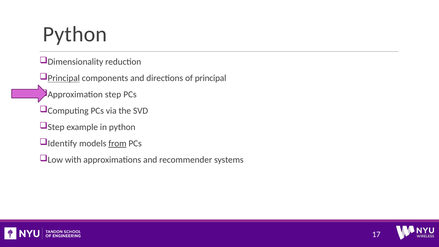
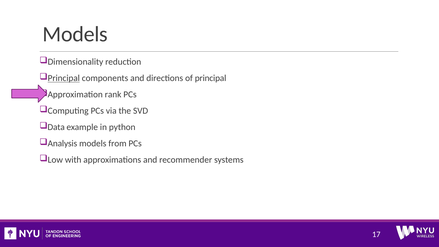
Python at (75, 34): Python -> Models
Approximation step: step -> rank
Step at (56, 127): Step -> Data
Identify: Identify -> Analysis
from underline: present -> none
